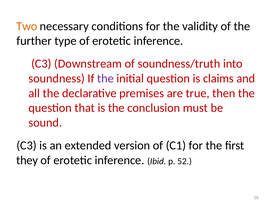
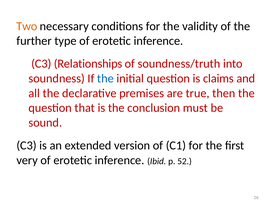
Downstream: Downstream -> Relationships
the at (105, 78) colour: purple -> blue
they: they -> very
